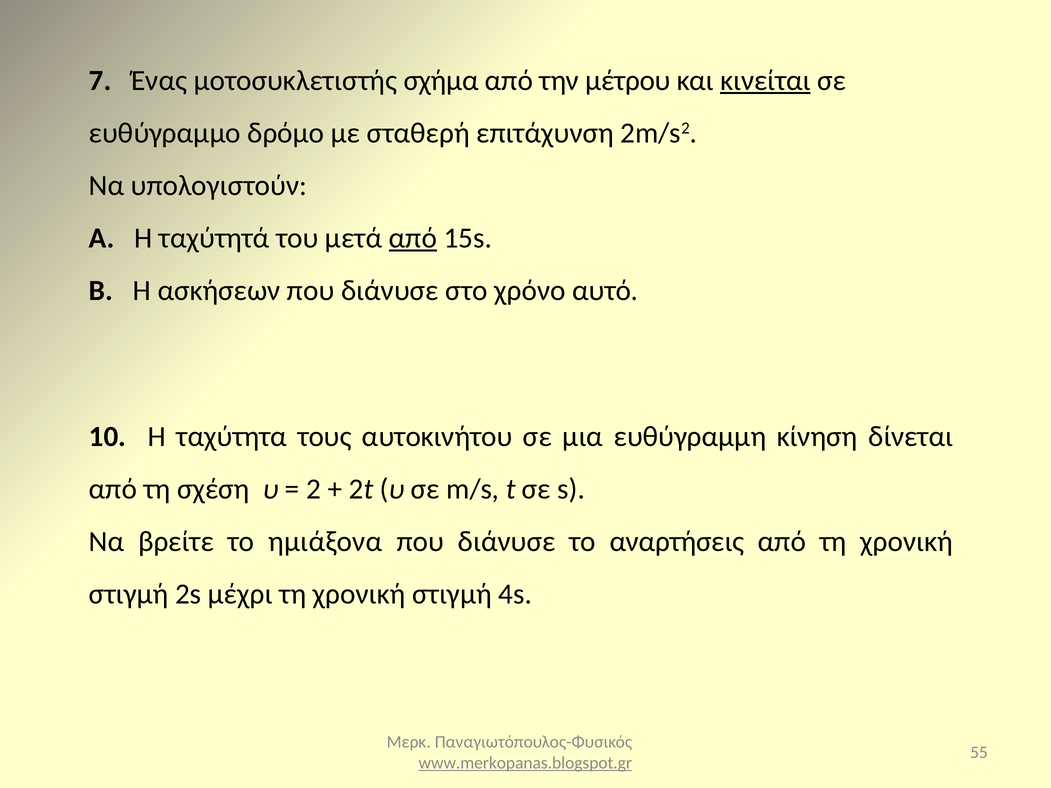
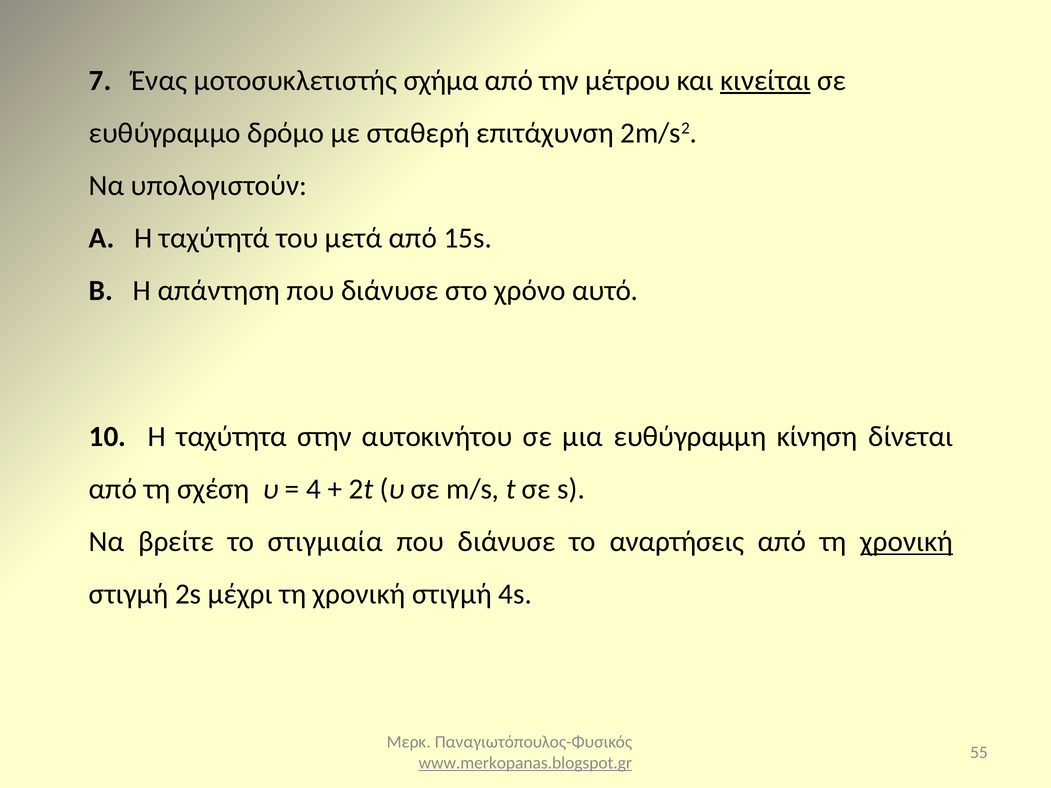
από at (413, 238) underline: present -> none
ασκήσεων: ασκήσεων -> απάντηση
τους: τους -> στην
2: 2 -> 4
ημιάξονα: ημιάξονα -> στιγμιαία
χρονική at (907, 542) underline: none -> present
